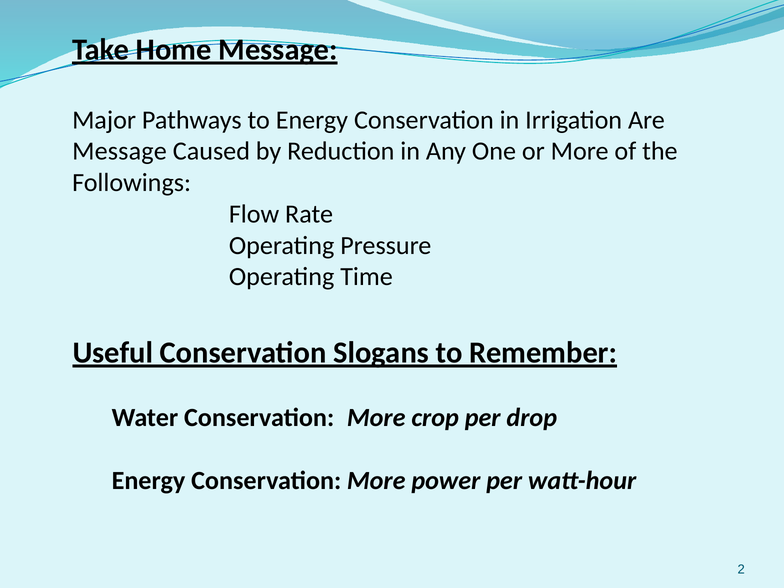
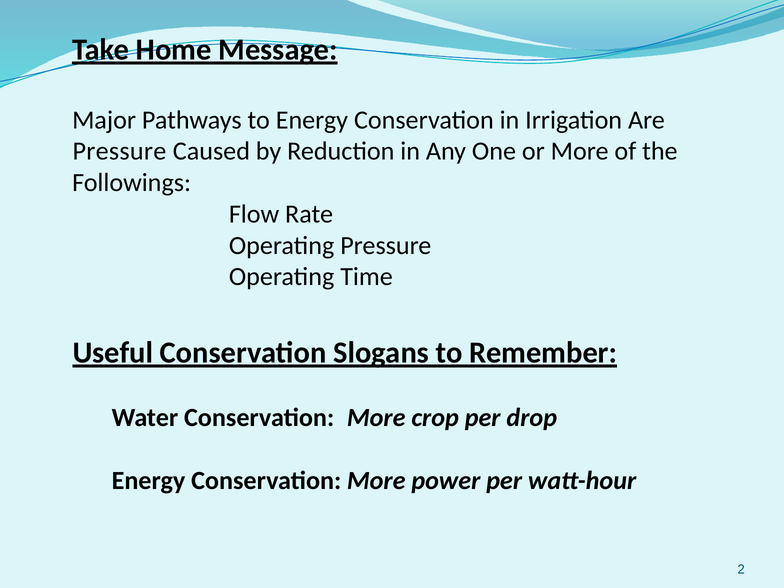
Message at (119, 151): Message -> Pressure
